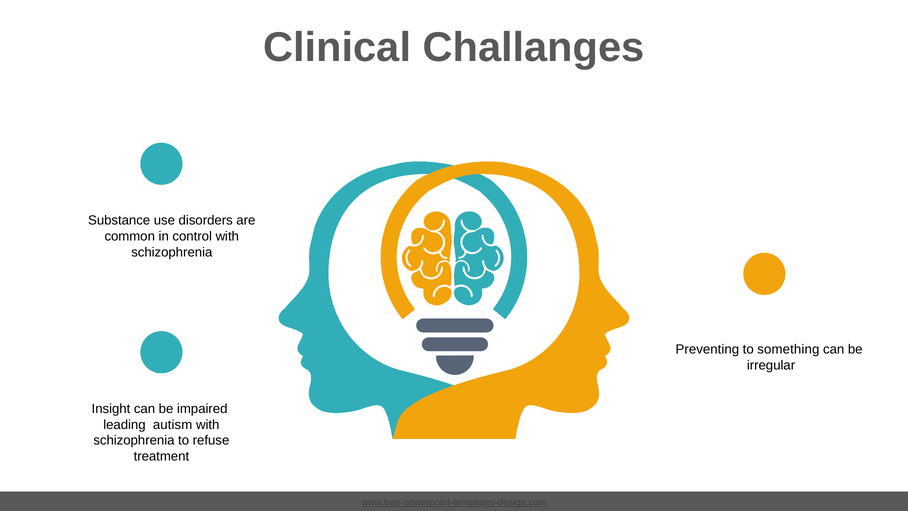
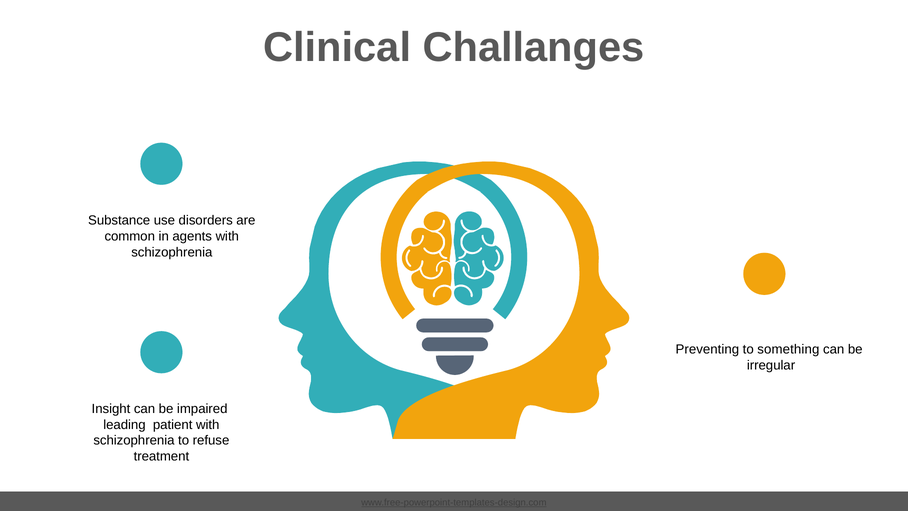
control: control -> agents
autism: autism -> patient
